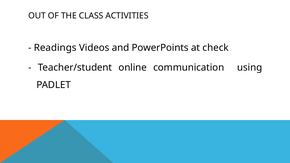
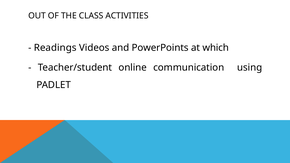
check: check -> which
